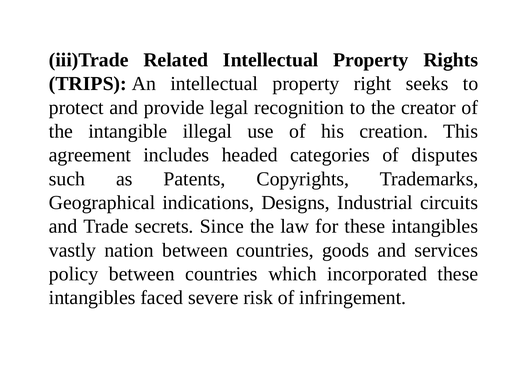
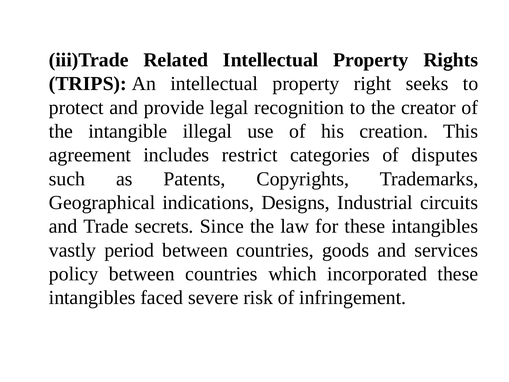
headed: headed -> restrict
nation: nation -> period
